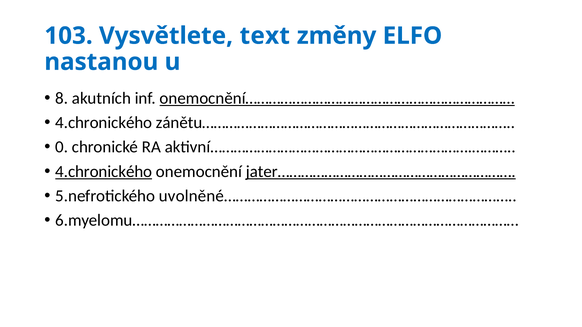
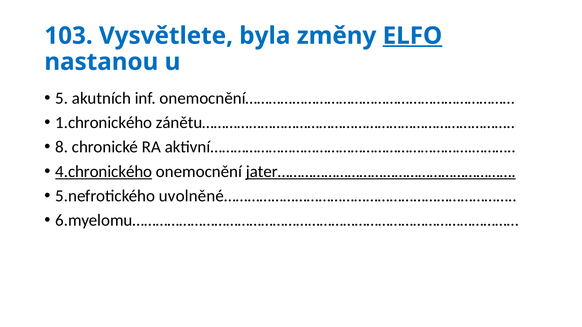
text: text -> byla
ELFO underline: none -> present
8: 8 -> 5
onemocnění…………………………………………………………… underline: present -> none
4.chronického at (104, 123): 4.chronického -> 1.chronického
0: 0 -> 8
